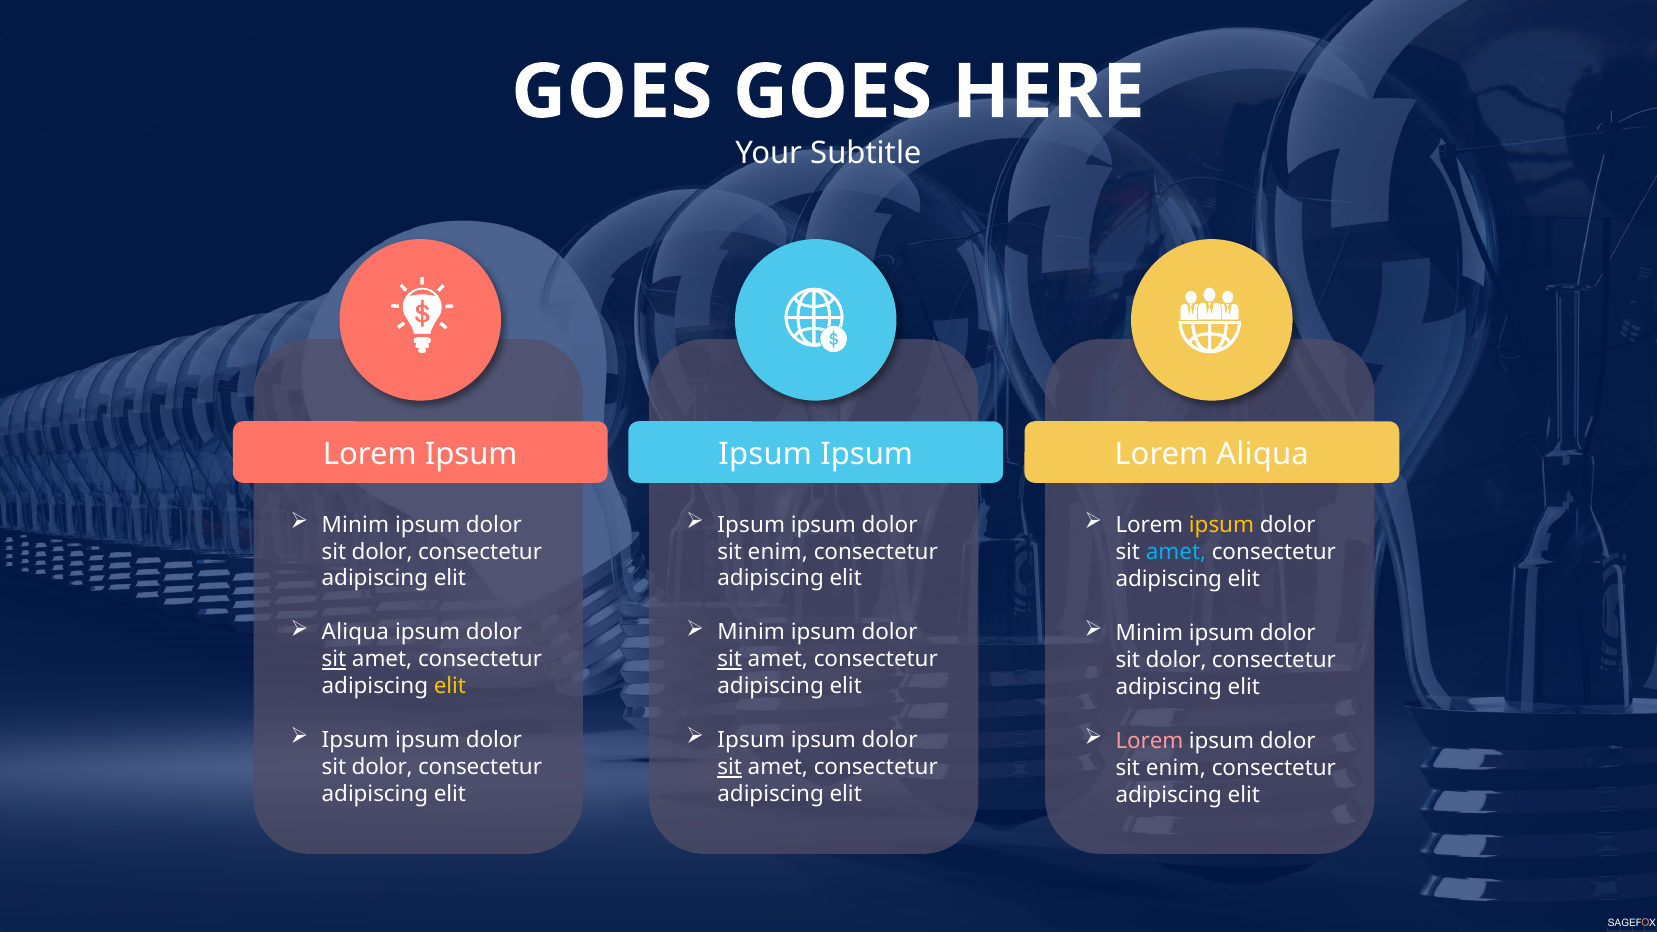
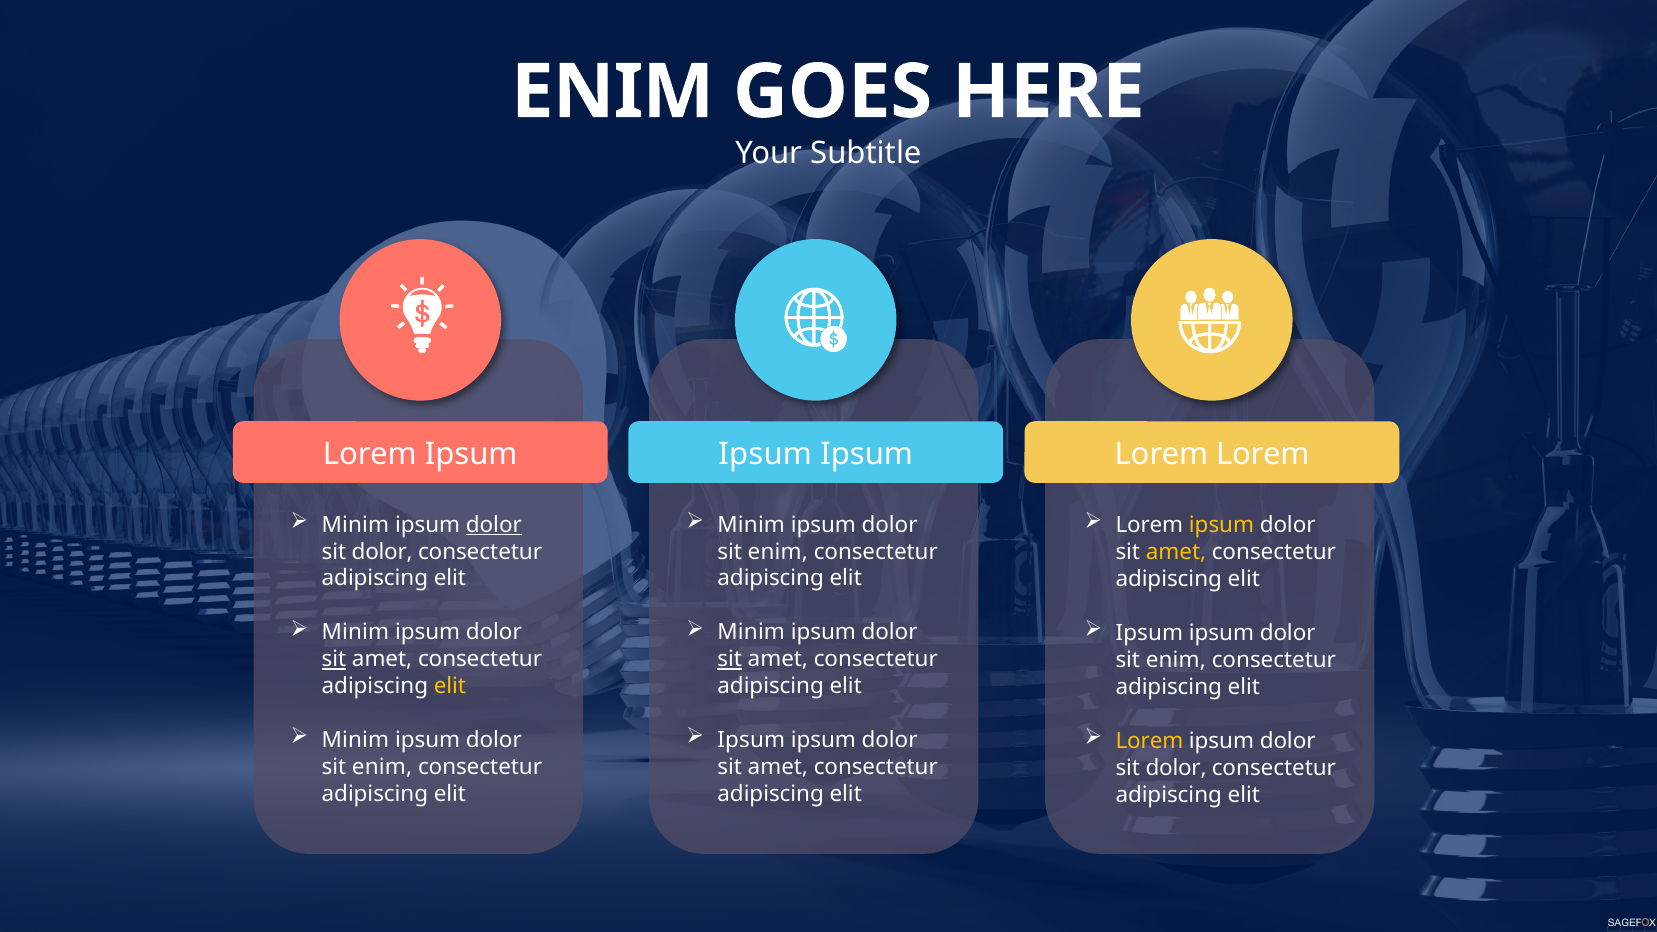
GOES at (612, 92): GOES -> ENIM
Lorem Aliqua: Aliqua -> Lorem
dolor at (494, 525) underline: none -> present
Ipsum at (751, 525): Ipsum -> Minim
amet at (1176, 552) colour: light blue -> yellow
Aliqua at (355, 633): Aliqua -> Minim
Minim at (1149, 633): Minim -> Ipsum
dolor at (1176, 660): dolor -> enim
Ipsum at (355, 740): Ipsum -> Minim
Lorem at (1149, 741) colour: pink -> yellow
dolor at (382, 767): dolor -> enim
sit at (730, 767) underline: present -> none
enim at (1176, 768): enim -> dolor
